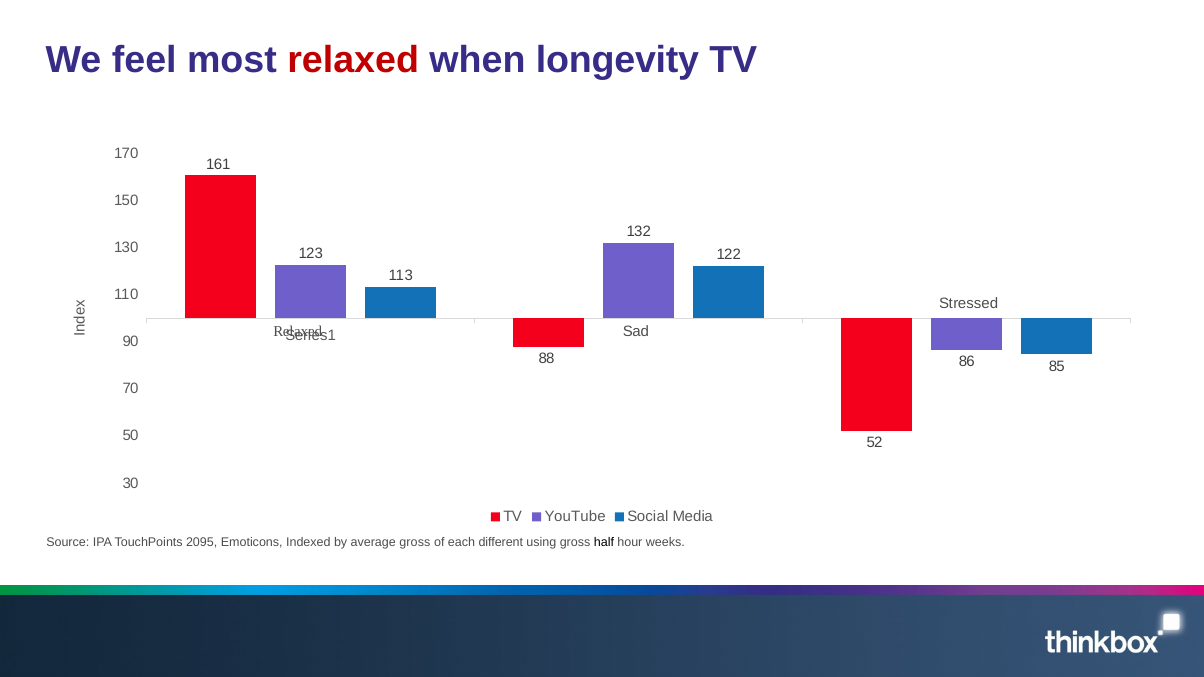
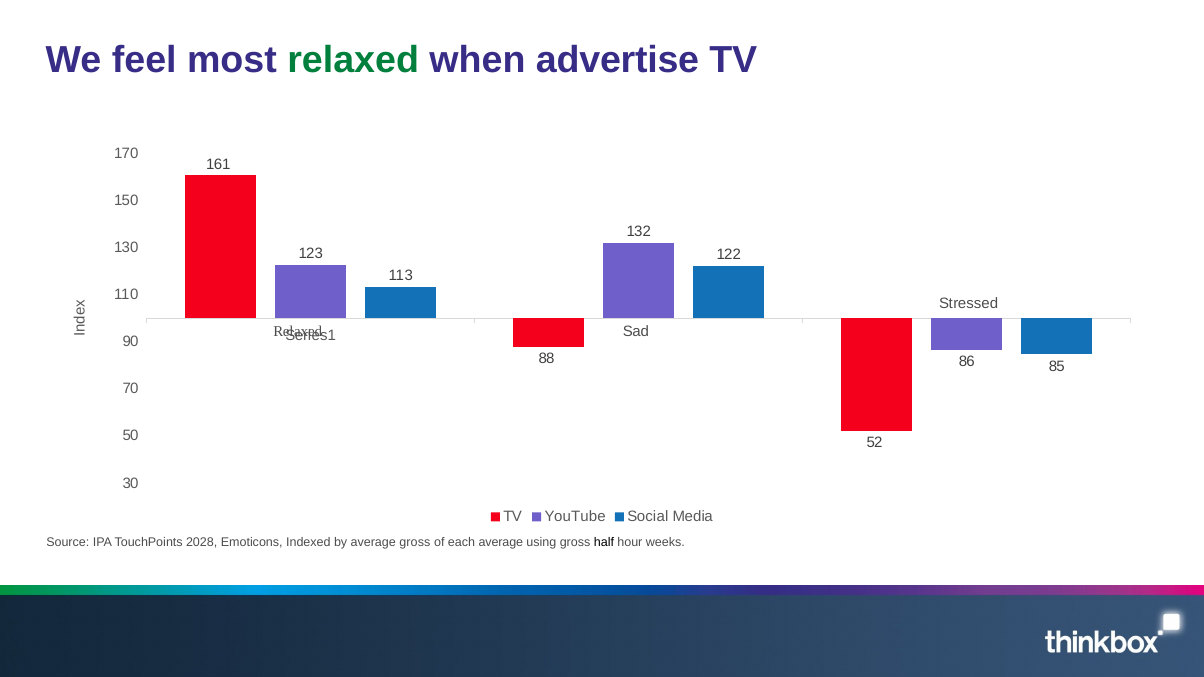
relaxed at (353, 60) colour: red -> green
longevity: longevity -> advertise
2095: 2095 -> 2028
each different: different -> average
